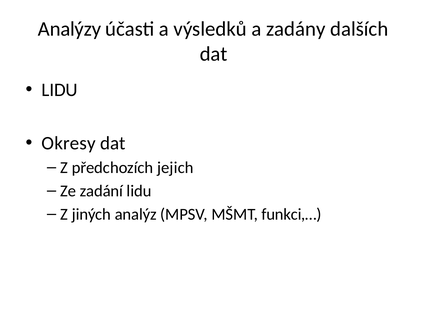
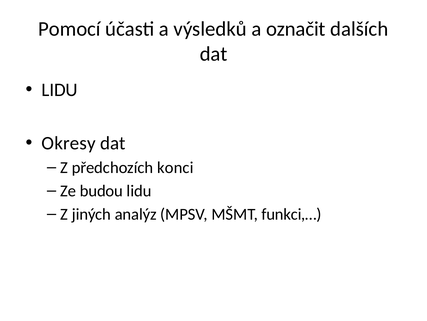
Analýzy: Analýzy -> Pomocí
zadány: zadány -> označit
jejich: jejich -> konci
zadání: zadání -> budou
